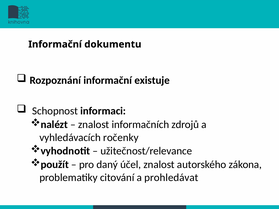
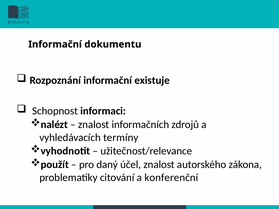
ročenky: ročenky -> termíny
prohledávat: prohledávat -> konferenční
